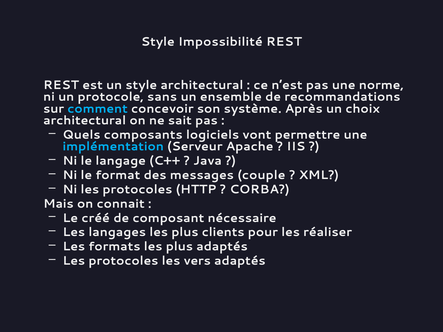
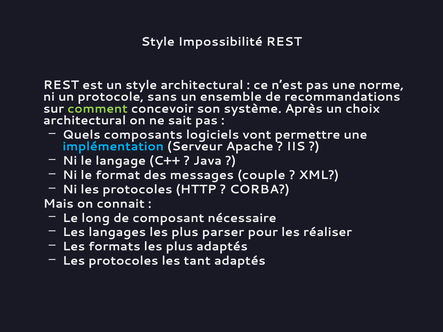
comment colour: light blue -> light green
créé: créé -> long
clients: clients -> parser
vers: vers -> tant
